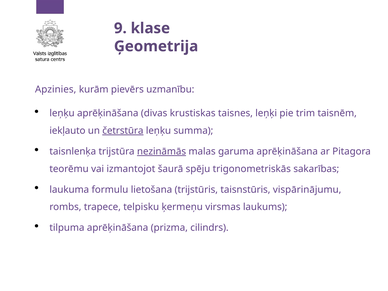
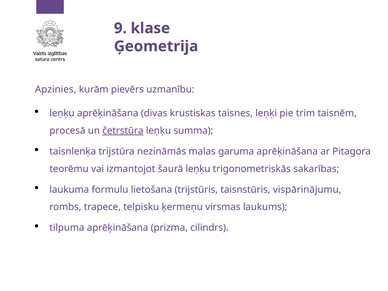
iekļauto: iekļauto -> procesā
nezināmās underline: present -> none
šaurā spēju: spēju -> leņķu
